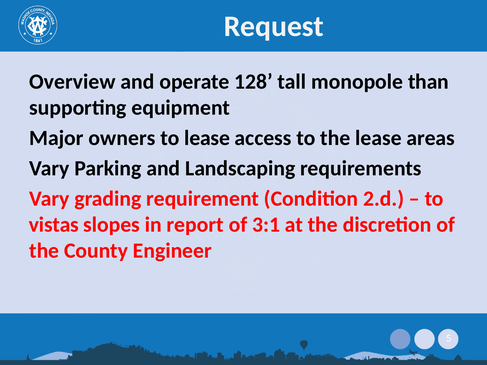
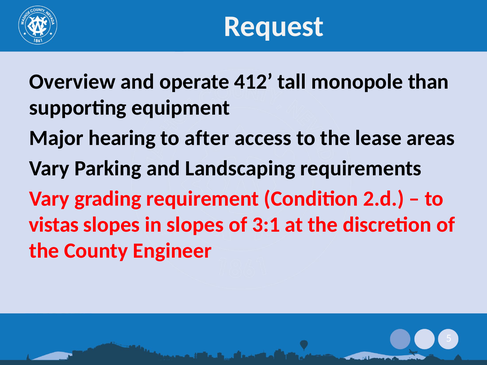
128: 128 -> 412
owners: owners -> hearing
to lease: lease -> after
in report: report -> slopes
